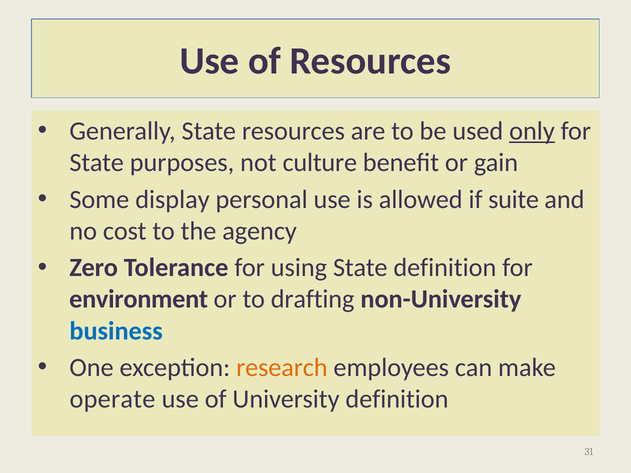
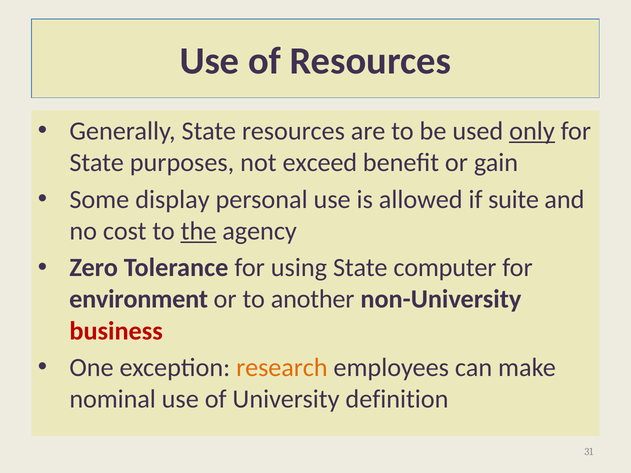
culture: culture -> exceed
the underline: none -> present
State definition: definition -> computer
drafting: drafting -> another
business colour: blue -> red
operate: operate -> nominal
